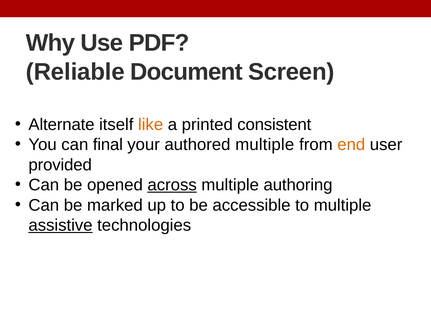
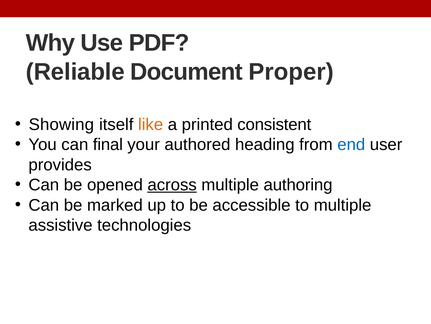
Screen: Screen -> Proper
Alternate: Alternate -> Showing
authored multiple: multiple -> heading
end colour: orange -> blue
provided: provided -> provides
assistive underline: present -> none
